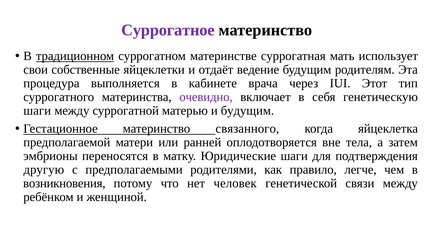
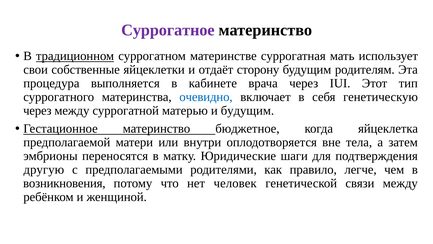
ведение: ведение -> сторону
очевидно colour: purple -> blue
шаги at (37, 110): шаги -> через
связанного: связанного -> бюджетное
ранней: ранней -> внутри
